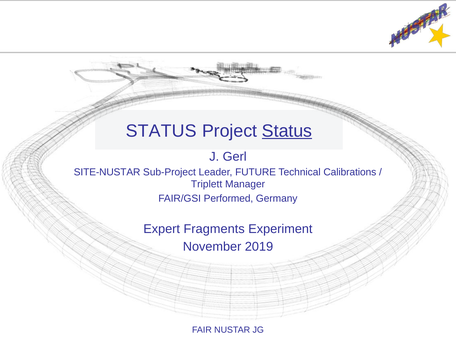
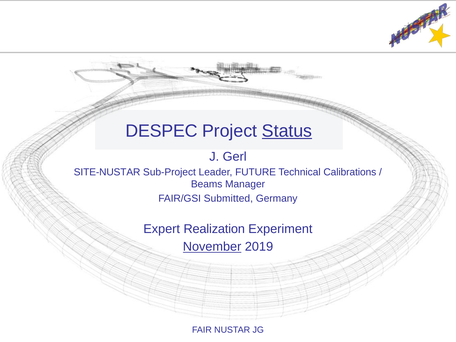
STATUS at (161, 131): STATUS -> DESPEC
Triplett: Triplett -> Beams
Performed: Performed -> Submitted
Fragments: Fragments -> Realization
November underline: none -> present
